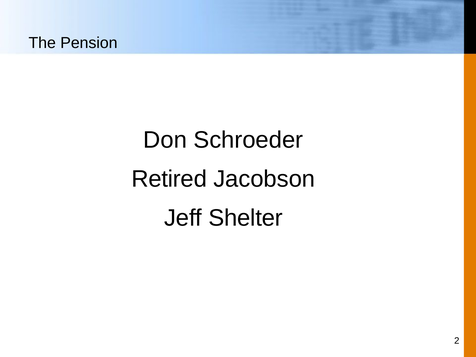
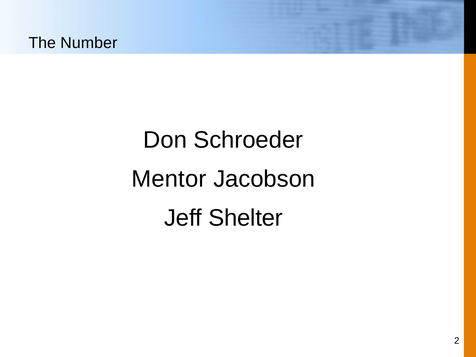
Pension: Pension -> Number
Retired: Retired -> Mentor
